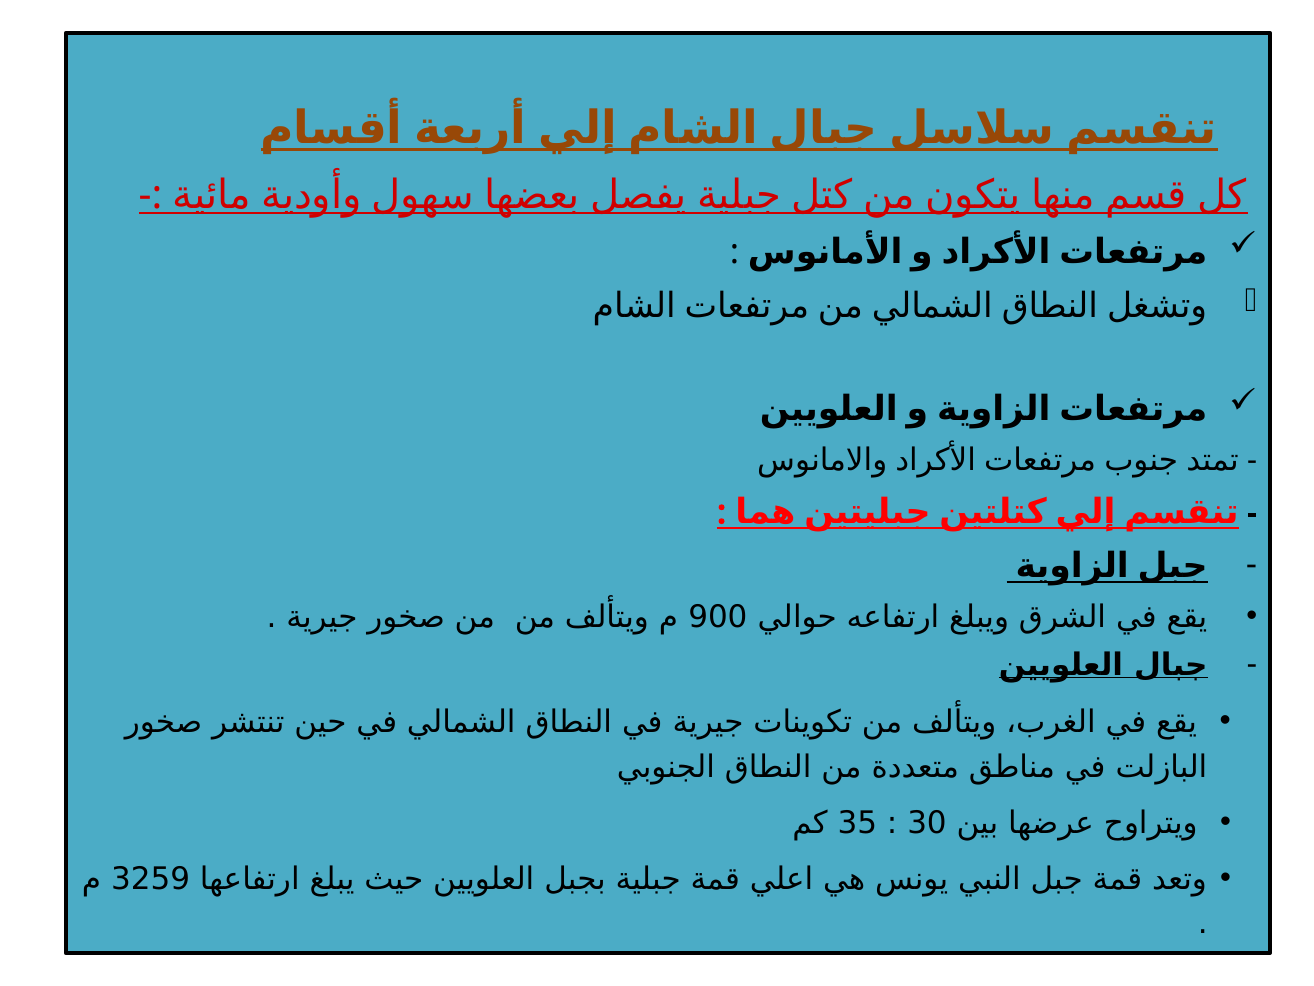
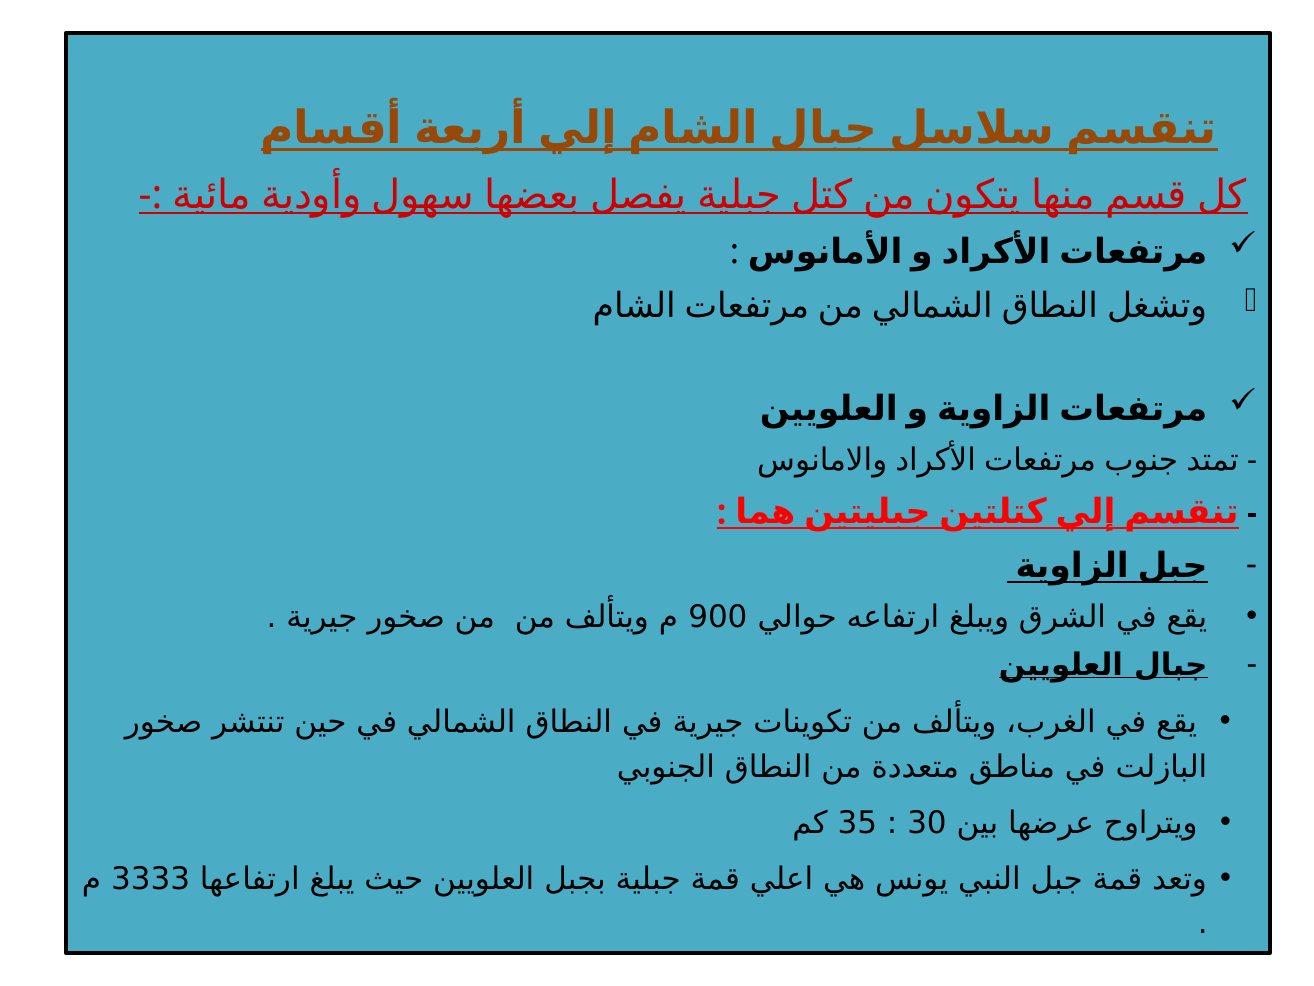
3259: 3259 -> 3333
